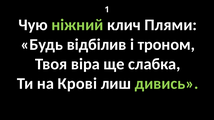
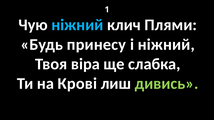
ніжний at (77, 25) colour: light green -> light blue
відбілив: відбілив -> принесу
і троном: троном -> ніжний
